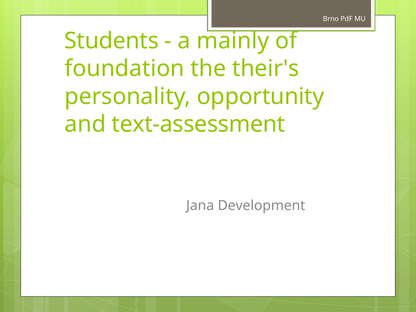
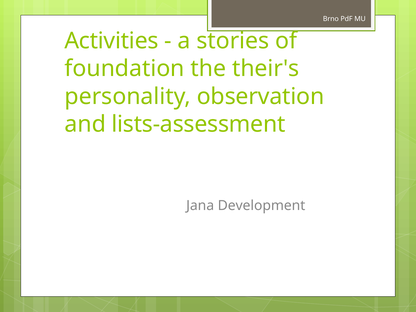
Students: Students -> Activities
mainly: mainly -> stories
opportunity: opportunity -> observation
text-assessment: text-assessment -> lists-assessment
